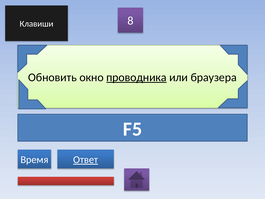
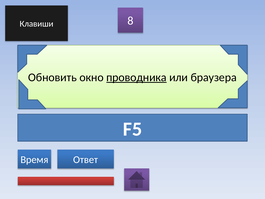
Ответ underline: present -> none
